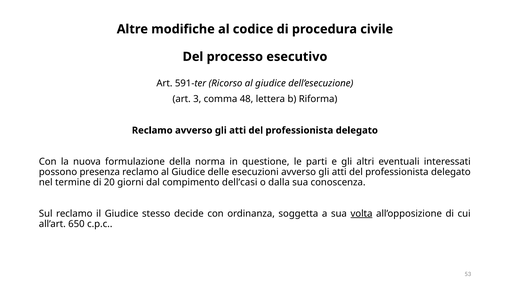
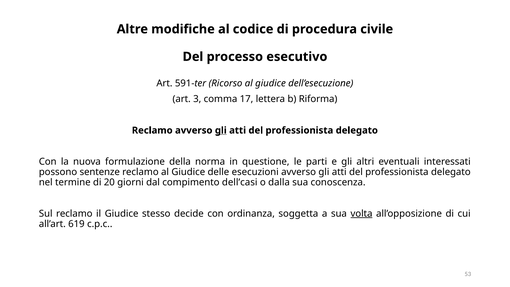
48: 48 -> 17
gli at (221, 130) underline: none -> present
presenza: presenza -> sentenze
650: 650 -> 619
